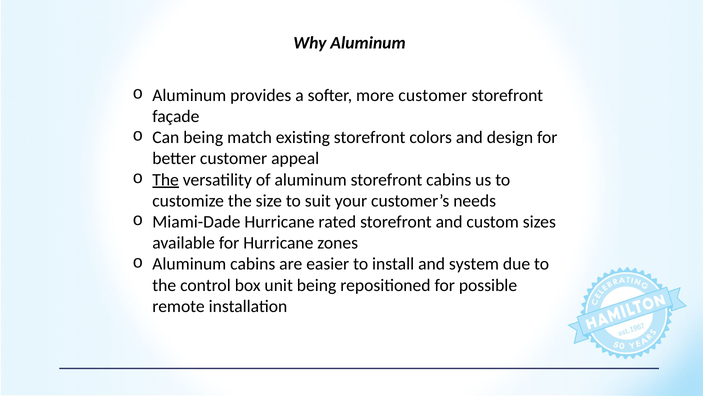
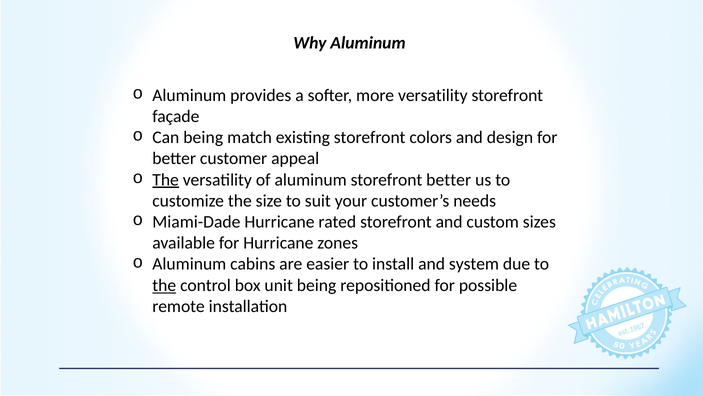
more customer: customer -> versatility
storefront cabins: cabins -> better
the at (164, 285) underline: none -> present
